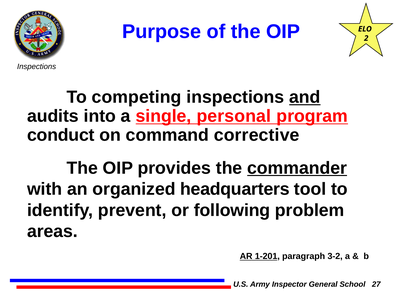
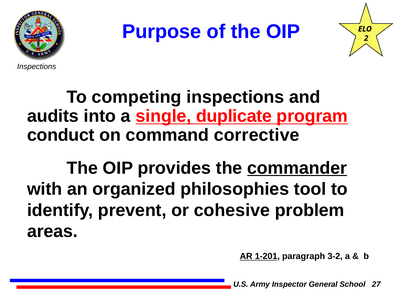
and underline: present -> none
personal: personal -> duplicate
headquarters: headquarters -> philosophies
following: following -> cohesive
